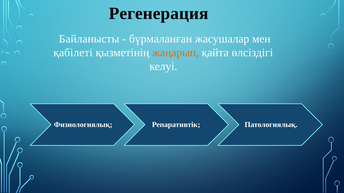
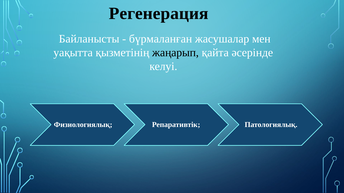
қабілеті: қабілеті -> уақытта
жаңарып colour: orange -> black
өлсіздігі: өлсіздігі -> әсерінде
